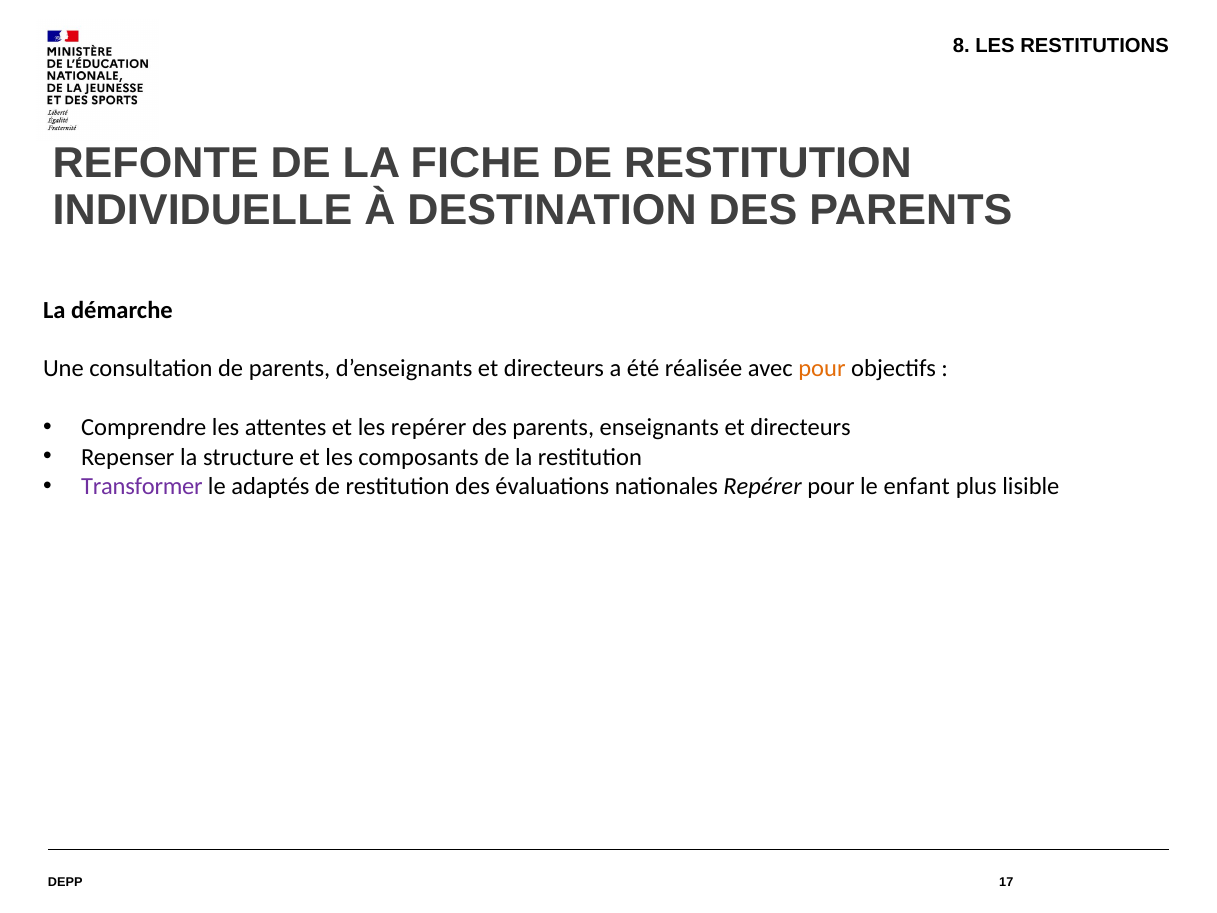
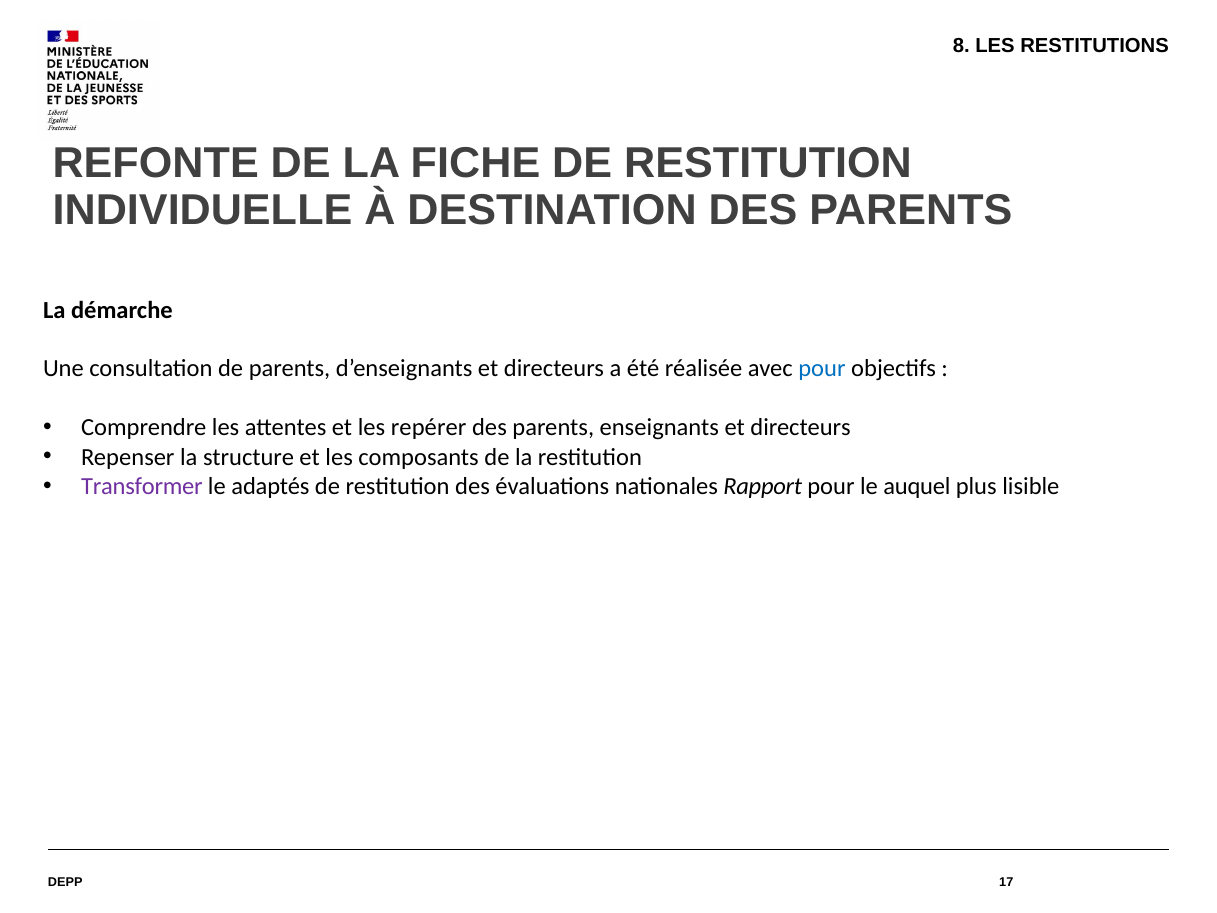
pour at (822, 369) colour: orange -> blue
nationales Repérer: Repérer -> Rapport
enfant: enfant -> auquel
